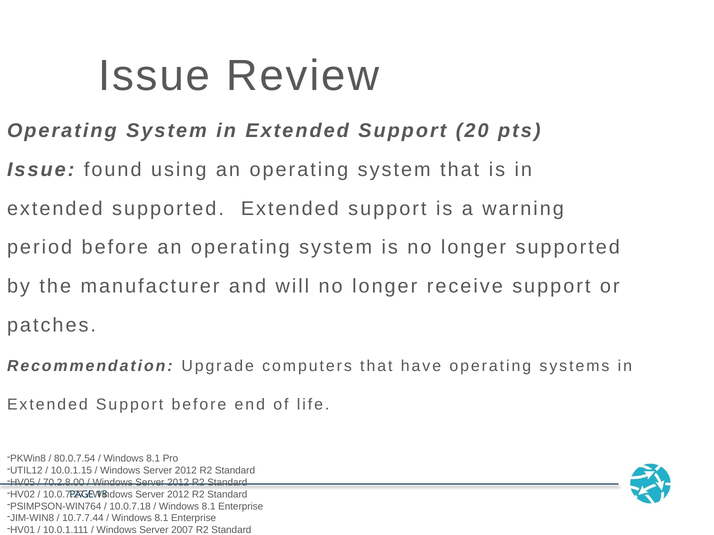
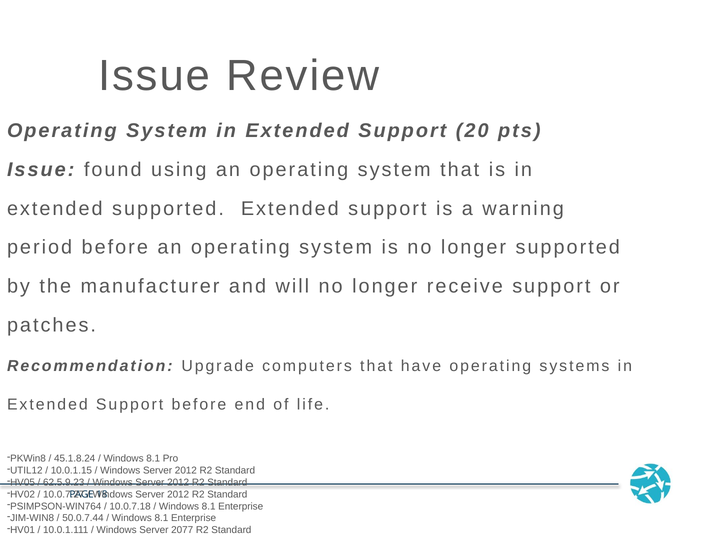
80.0.7.54: 80.0.7.54 -> 45.1.8.24
70.2.8.00: 70.2.8.00 -> 62.5.9.23
10.7.7.44: 10.7.7.44 -> 50.0.7.44
2007: 2007 -> 2077
